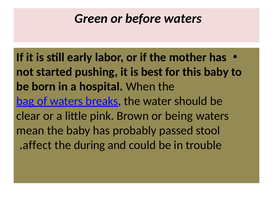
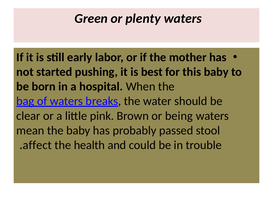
before: before -> plenty
during: during -> health
